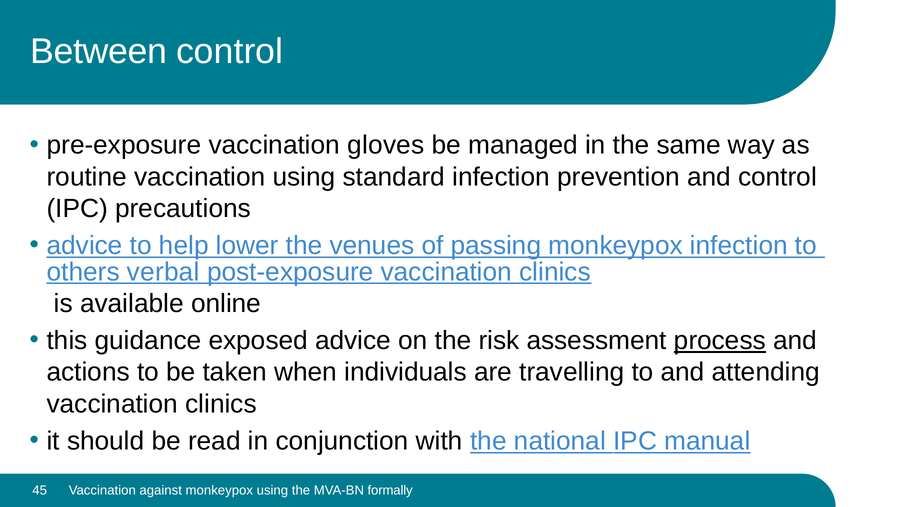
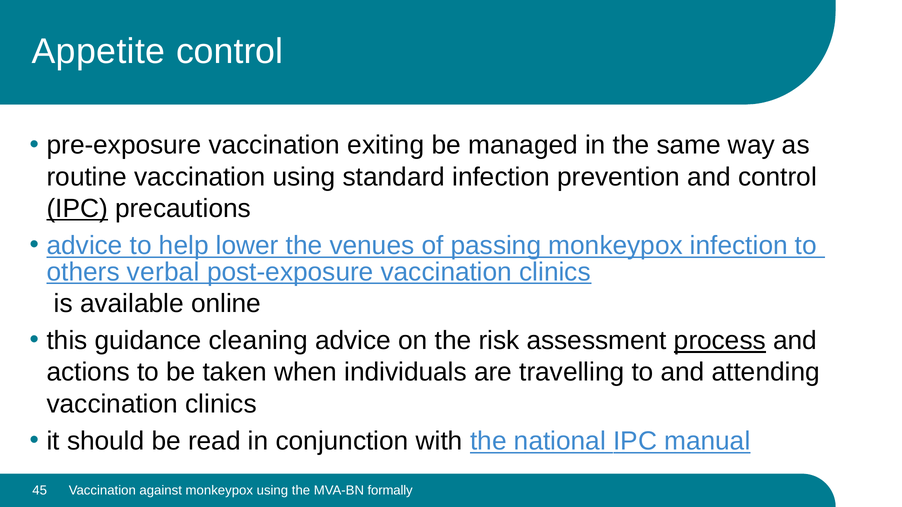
Between: Between -> Appetite
gloves: gloves -> exiting
IPC at (77, 209) underline: none -> present
exposed: exposed -> cleaning
